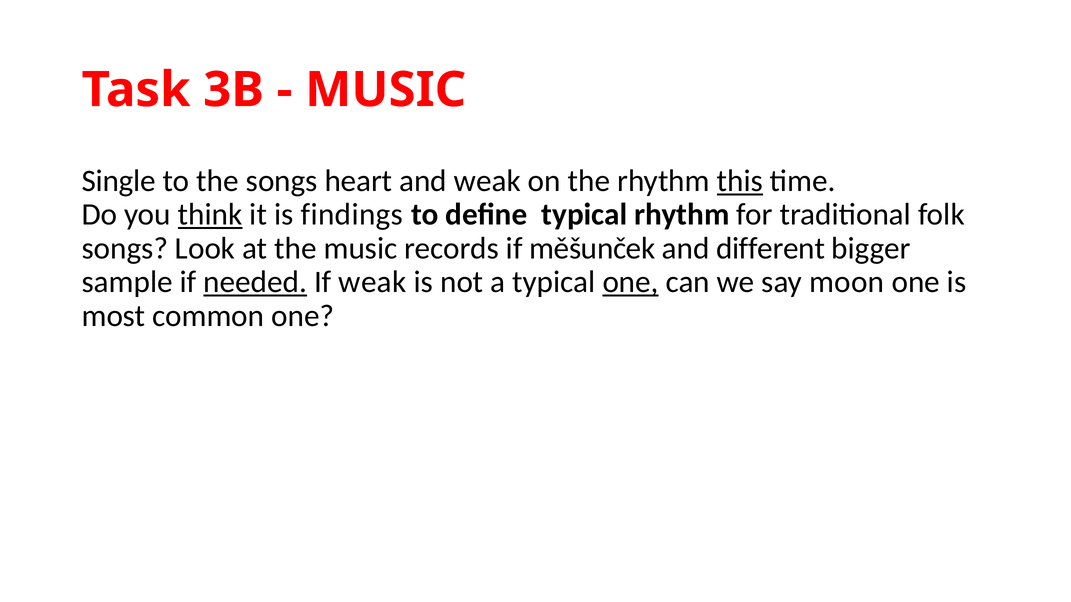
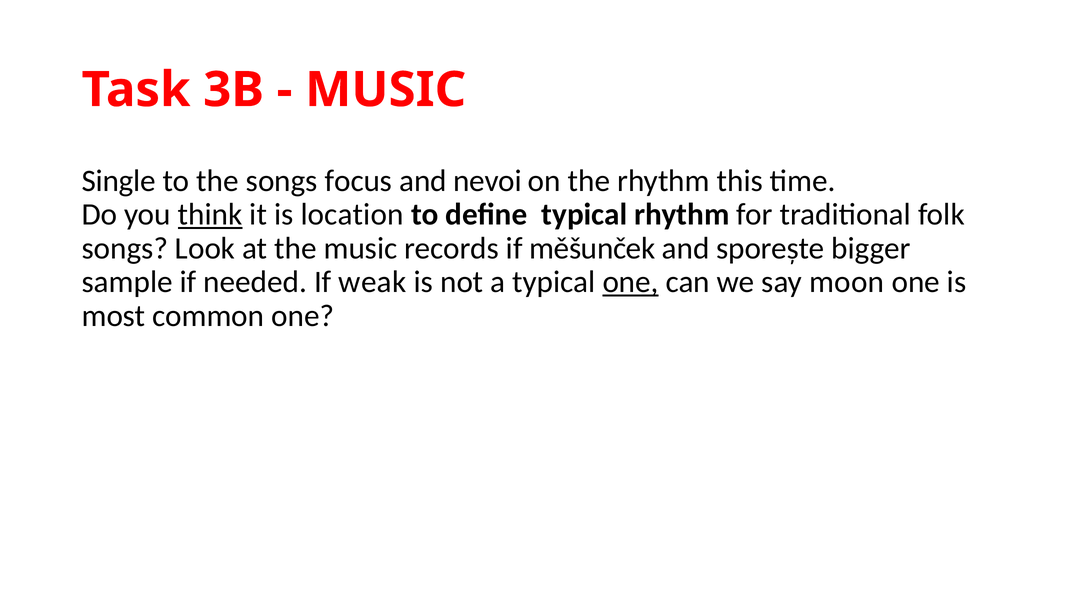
heart: heart -> focus
and weak: weak -> nevoi
this underline: present -> none
findings: findings -> location
different: different -> sporește
needed underline: present -> none
